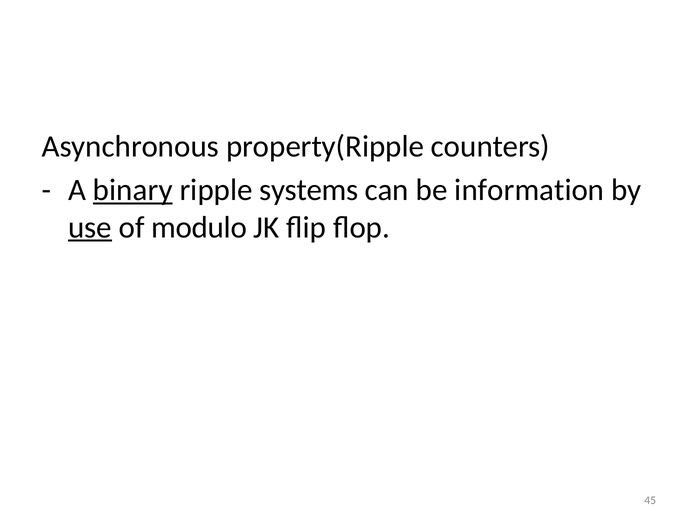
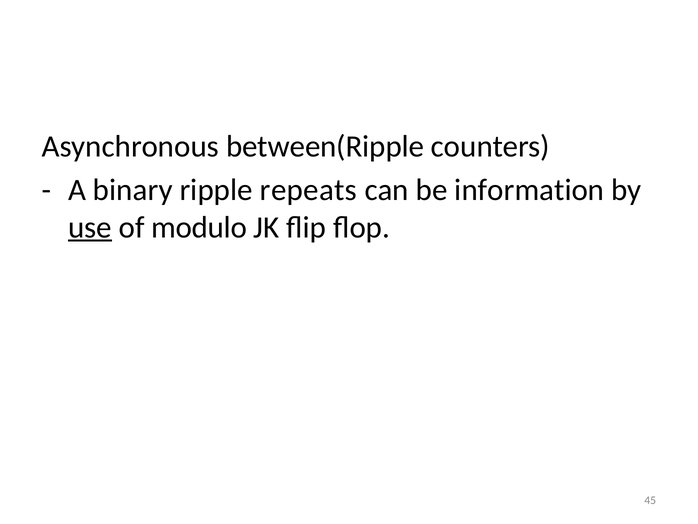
property(Ripple: property(Ripple -> between(Ripple
binary underline: present -> none
systems: systems -> repeats
